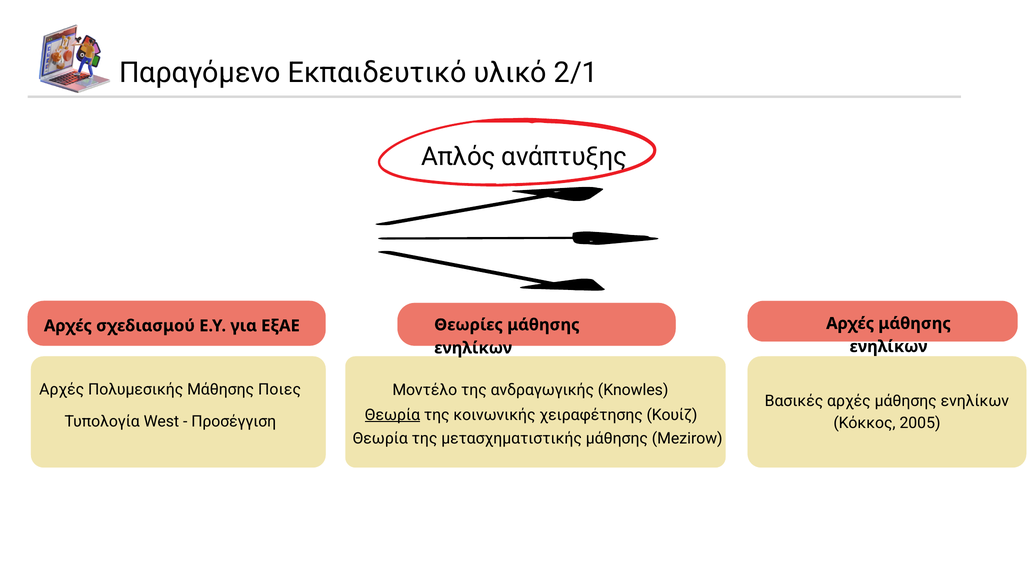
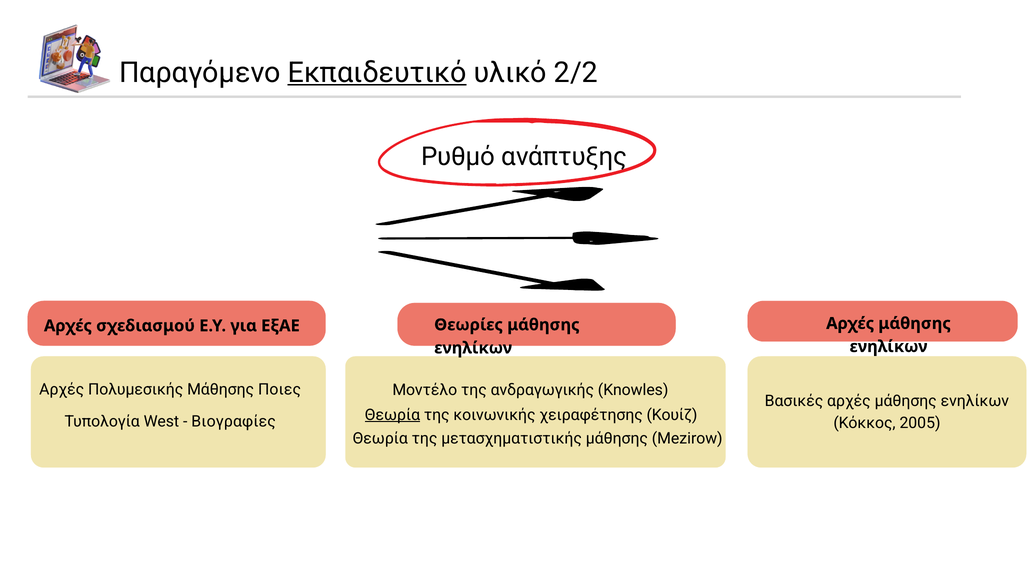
Εκπαιδευτικό underline: none -> present
2/1: 2/1 -> 2/2
Απλός: Απλός -> Ρυθμό
Προσέγγιση: Προσέγγιση -> Βιογραφίες
